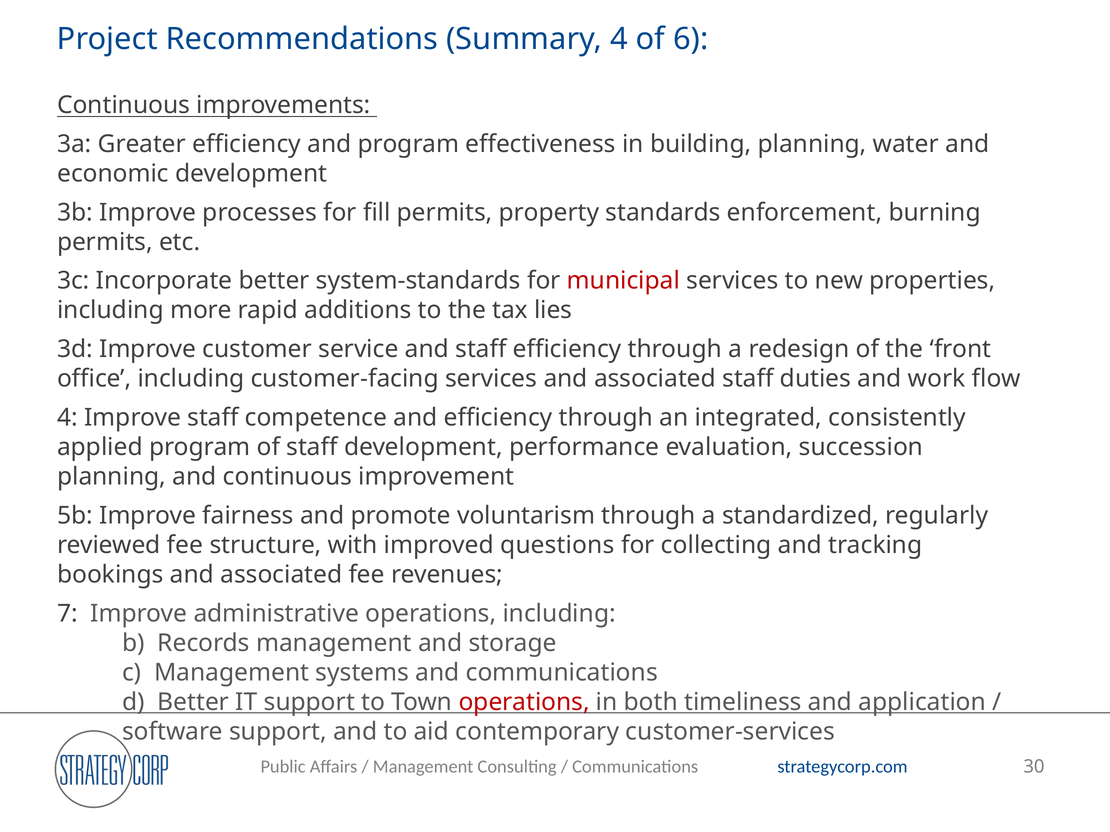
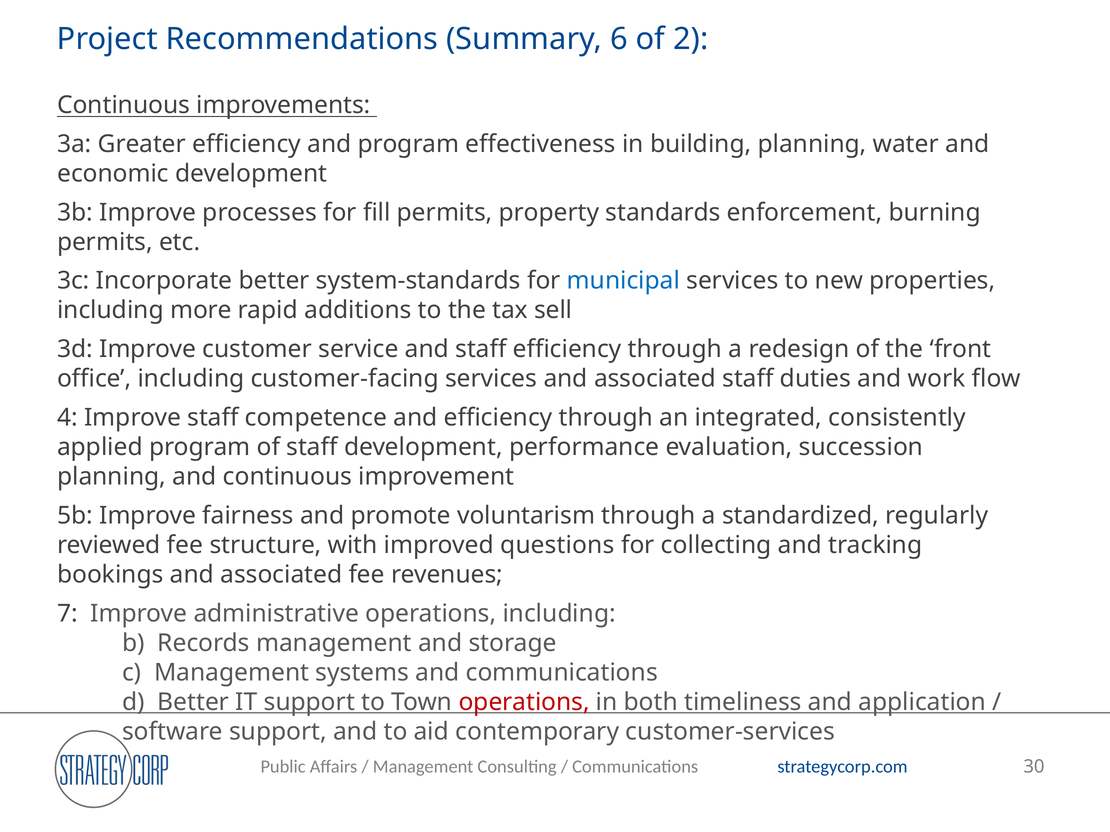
Summary 4: 4 -> 6
6: 6 -> 2
municipal colour: red -> blue
lies: lies -> sell
